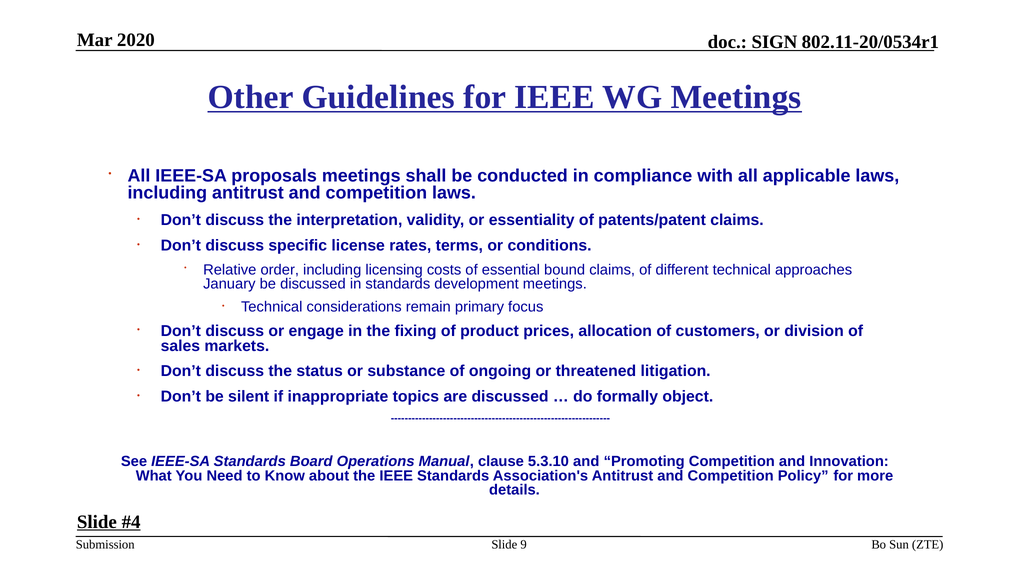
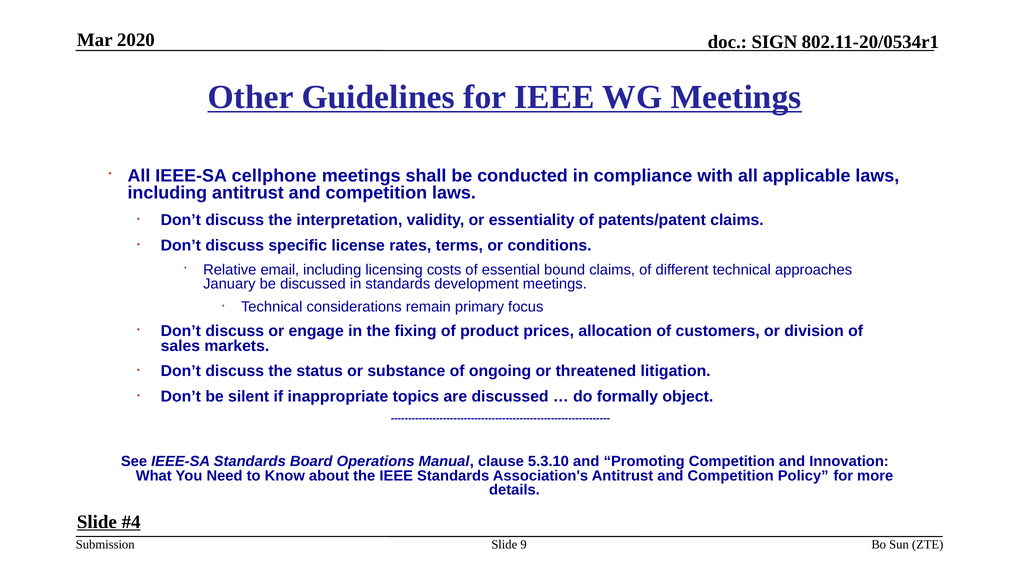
proposals: proposals -> cellphone
order: order -> email
